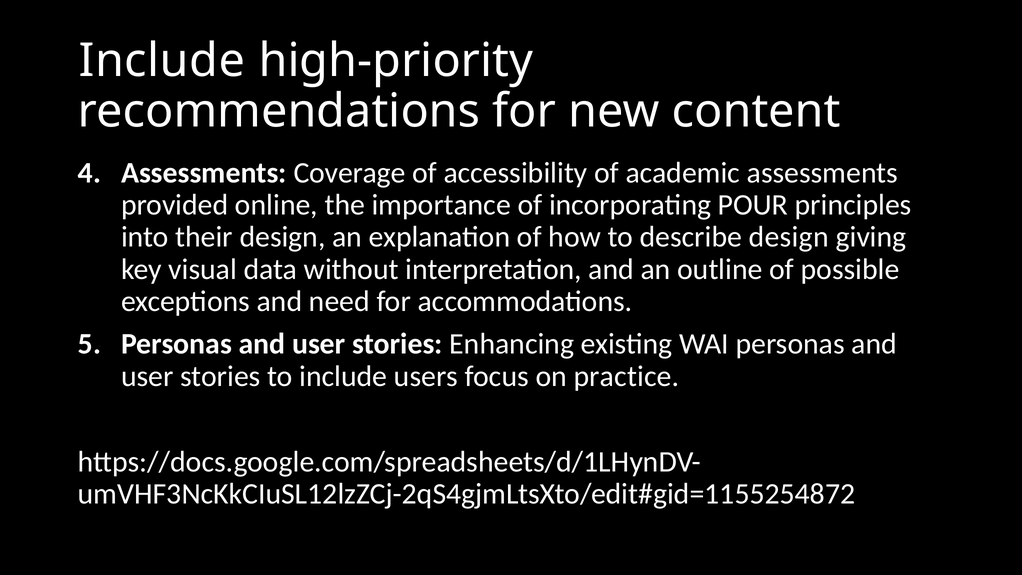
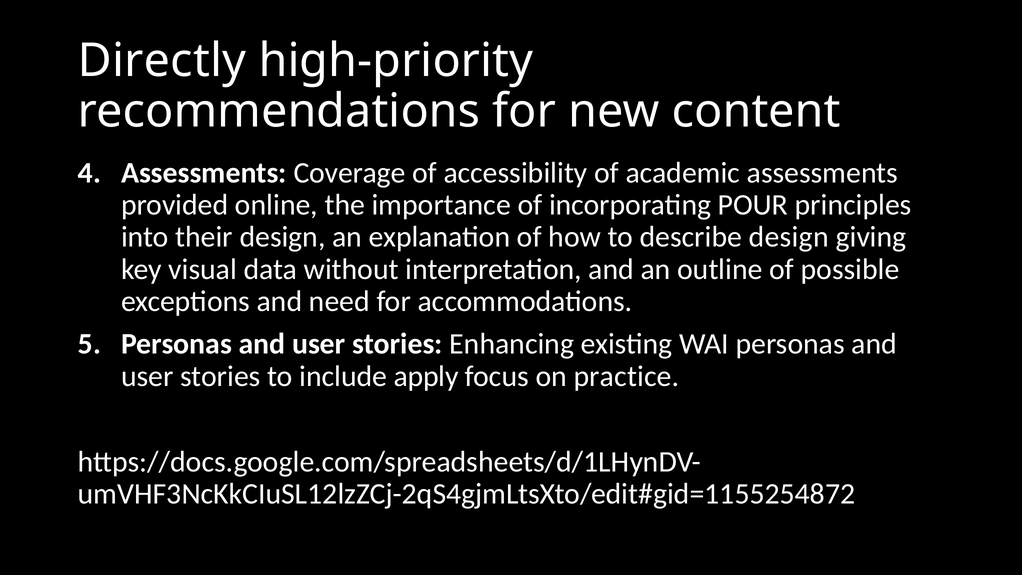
Include at (162, 61): Include -> Directly
users: users -> apply
